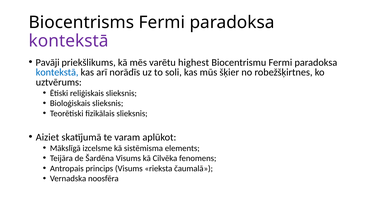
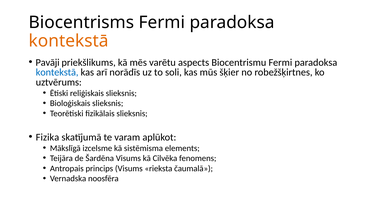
kontekstā at (69, 41) colour: purple -> orange
highest: highest -> aspects
Aiziet: Aiziet -> Fizika
